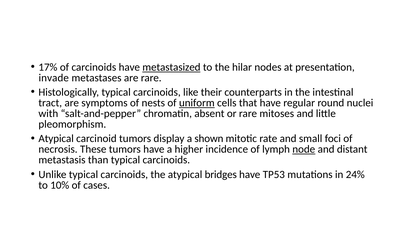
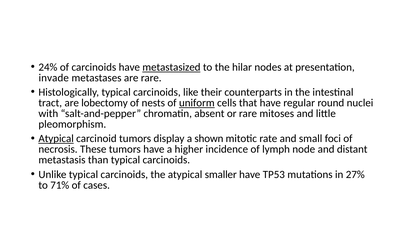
17%: 17% -> 24%
symptoms: symptoms -> lobectomy
Atypical at (56, 139) underline: none -> present
node underline: present -> none
bridges: bridges -> smaller
24%: 24% -> 27%
10%: 10% -> 71%
